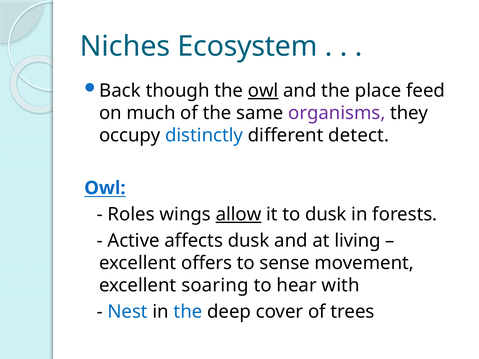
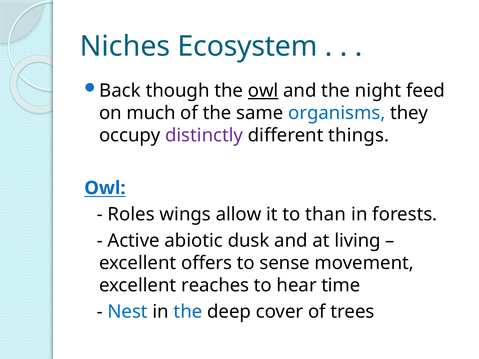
place: place -> night
organisms colour: purple -> blue
distinctly colour: blue -> purple
detect: detect -> things
allow underline: present -> none
to dusk: dusk -> than
affects: affects -> abiotic
soaring: soaring -> reaches
with: with -> time
